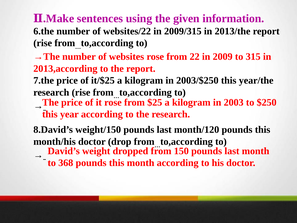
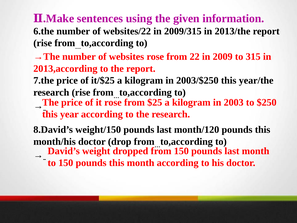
to 368: 368 -> 150
